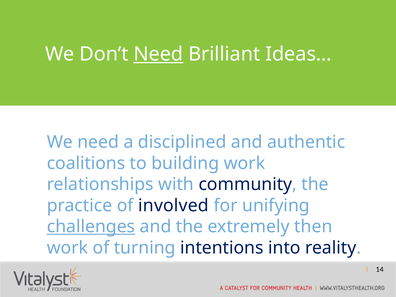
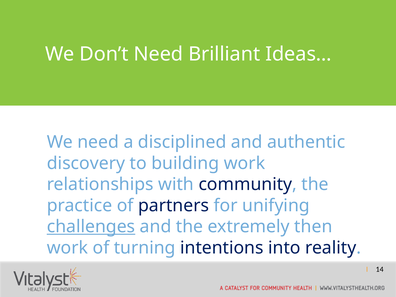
Need at (158, 54) underline: present -> none
coalitions: coalitions -> discovery
involved: involved -> partners
